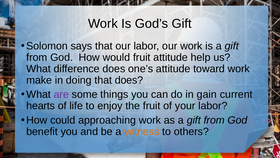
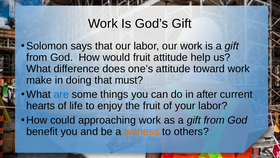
that does: does -> must
are colour: purple -> blue
gain: gain -> after
